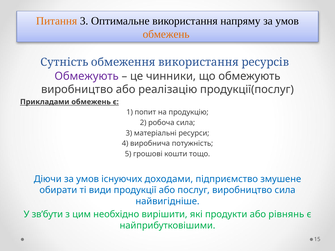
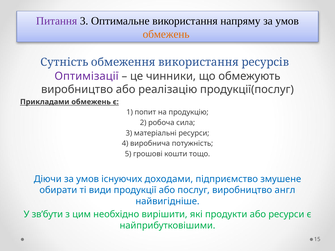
Питання colour: orange -> purple
Обмежують at (87, 76): Обмежують -> Оптимізації
виробництво сила: сила -> англ
або рівнянь: рівнянь -> ресурси
